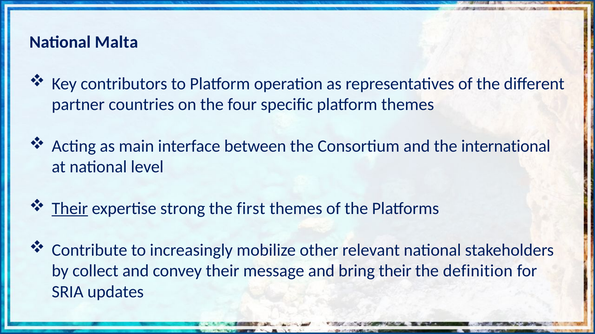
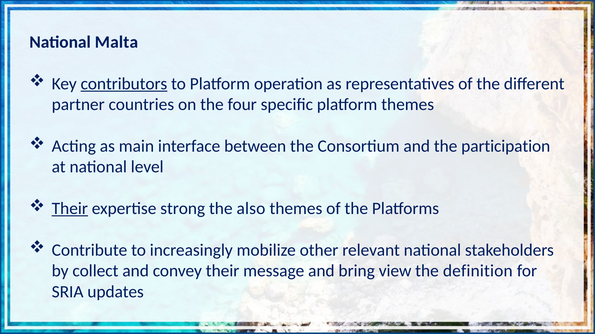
contributors underline: none -> present
international: international -> participation
first: first -> also
bring their: their -> view
